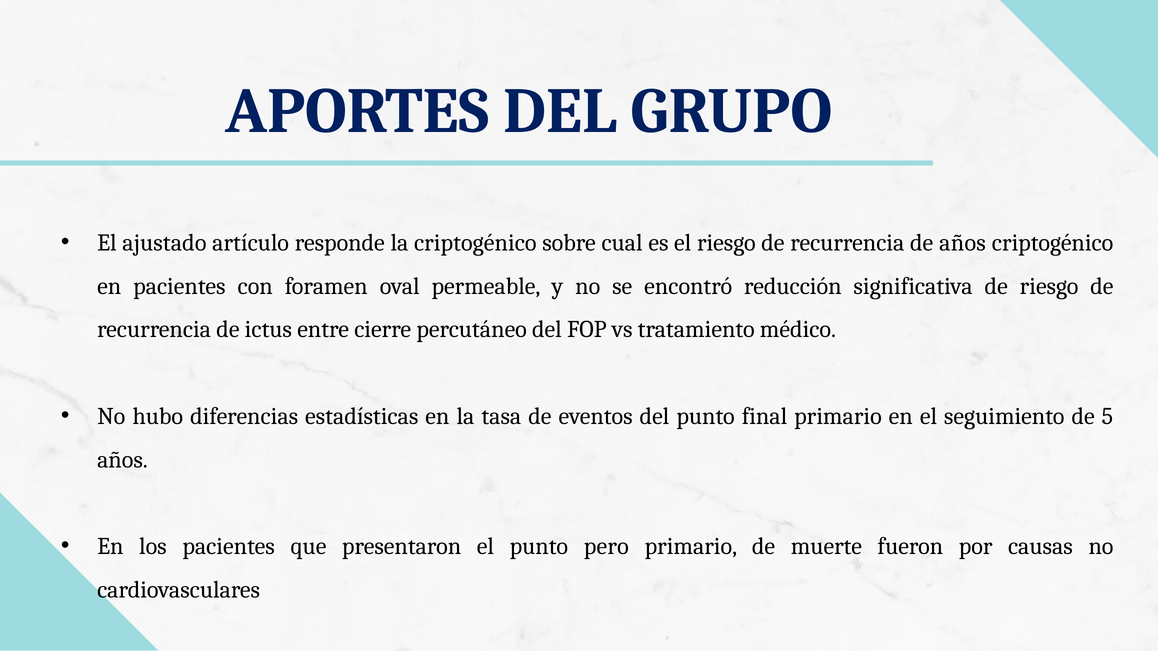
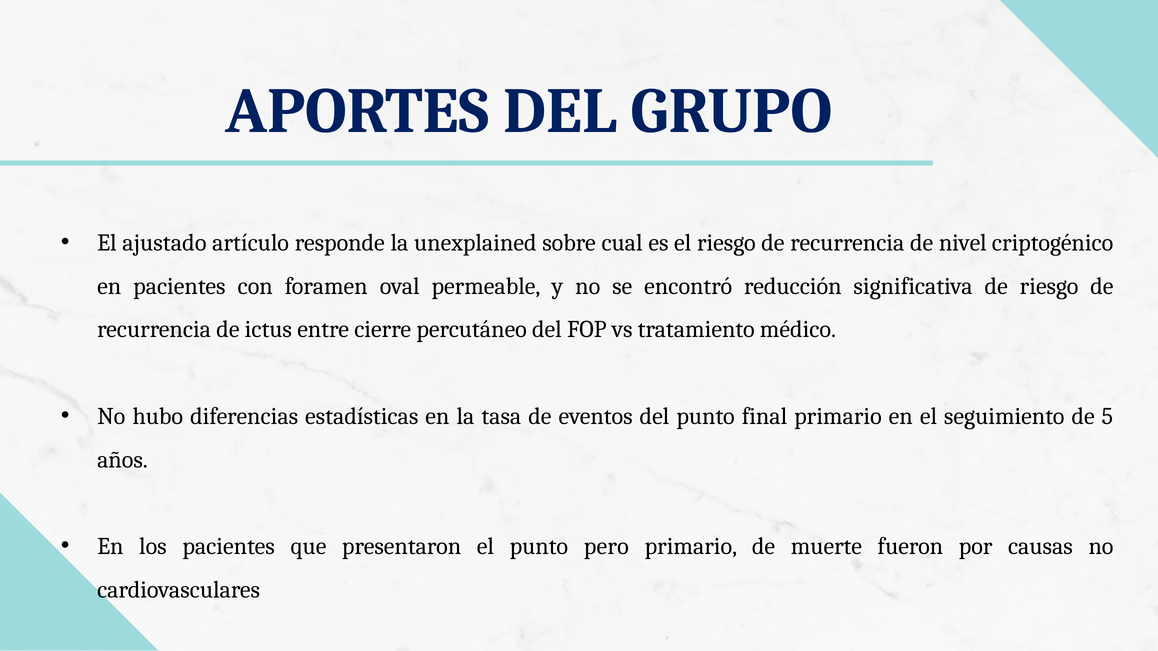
la criptogénico: criptogénico -> unexplained
de años: años -> nivel
